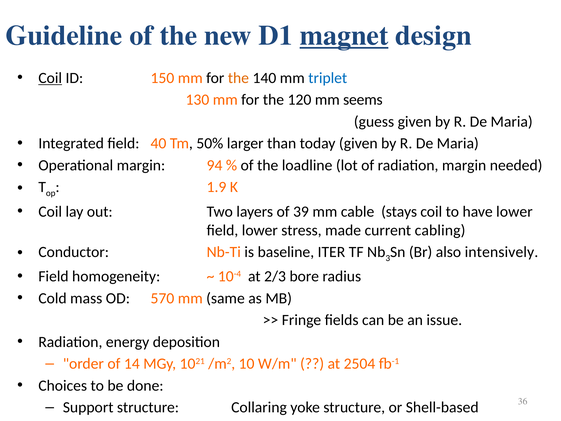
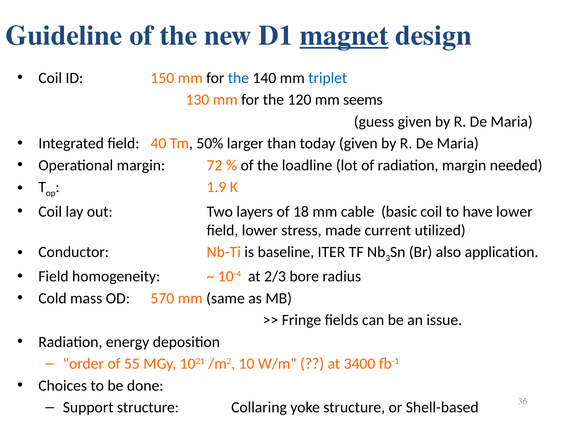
Coil at (50, 78) underline: present -> none
the at (238, 78) colour: orange -> blue
94: 94 -> 72
39: 39 -> 18
stays: stays -> basic
cabling: cabling -> utilized
intensively: intensively -> application
14: 14 -> 55
2504: 2504 -> 3400
